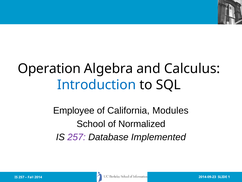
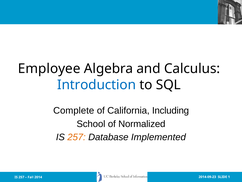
Operation: Operation -> Employee
Employee: Employee -> Complete
Modules: Modules -> Including
257 at (77, 137) colour: purple -> orange
